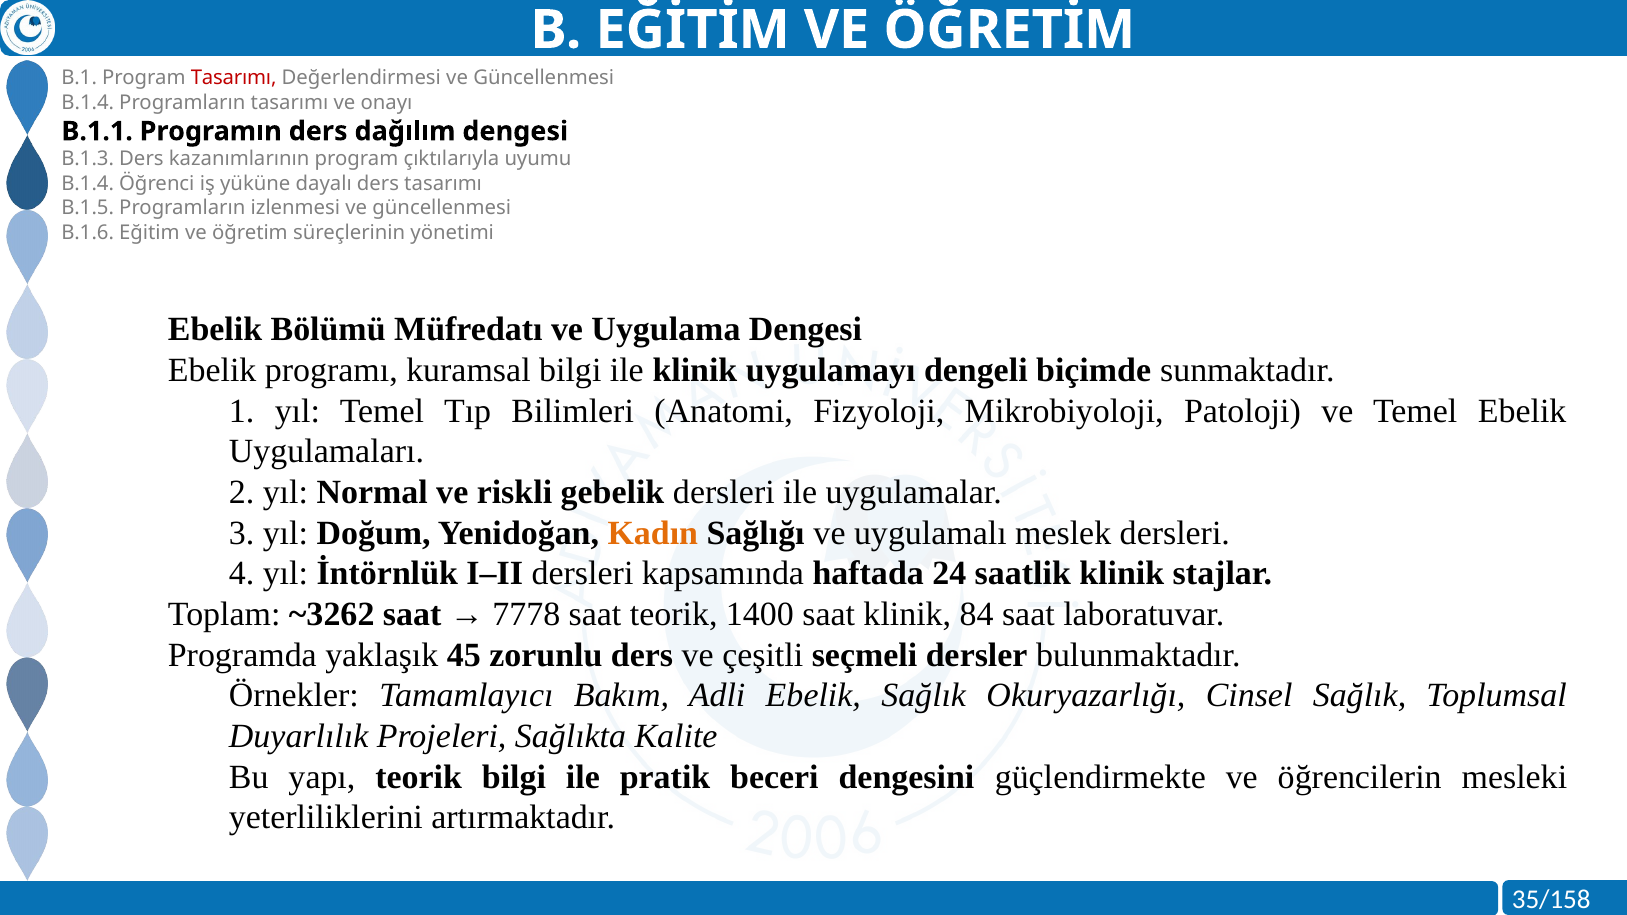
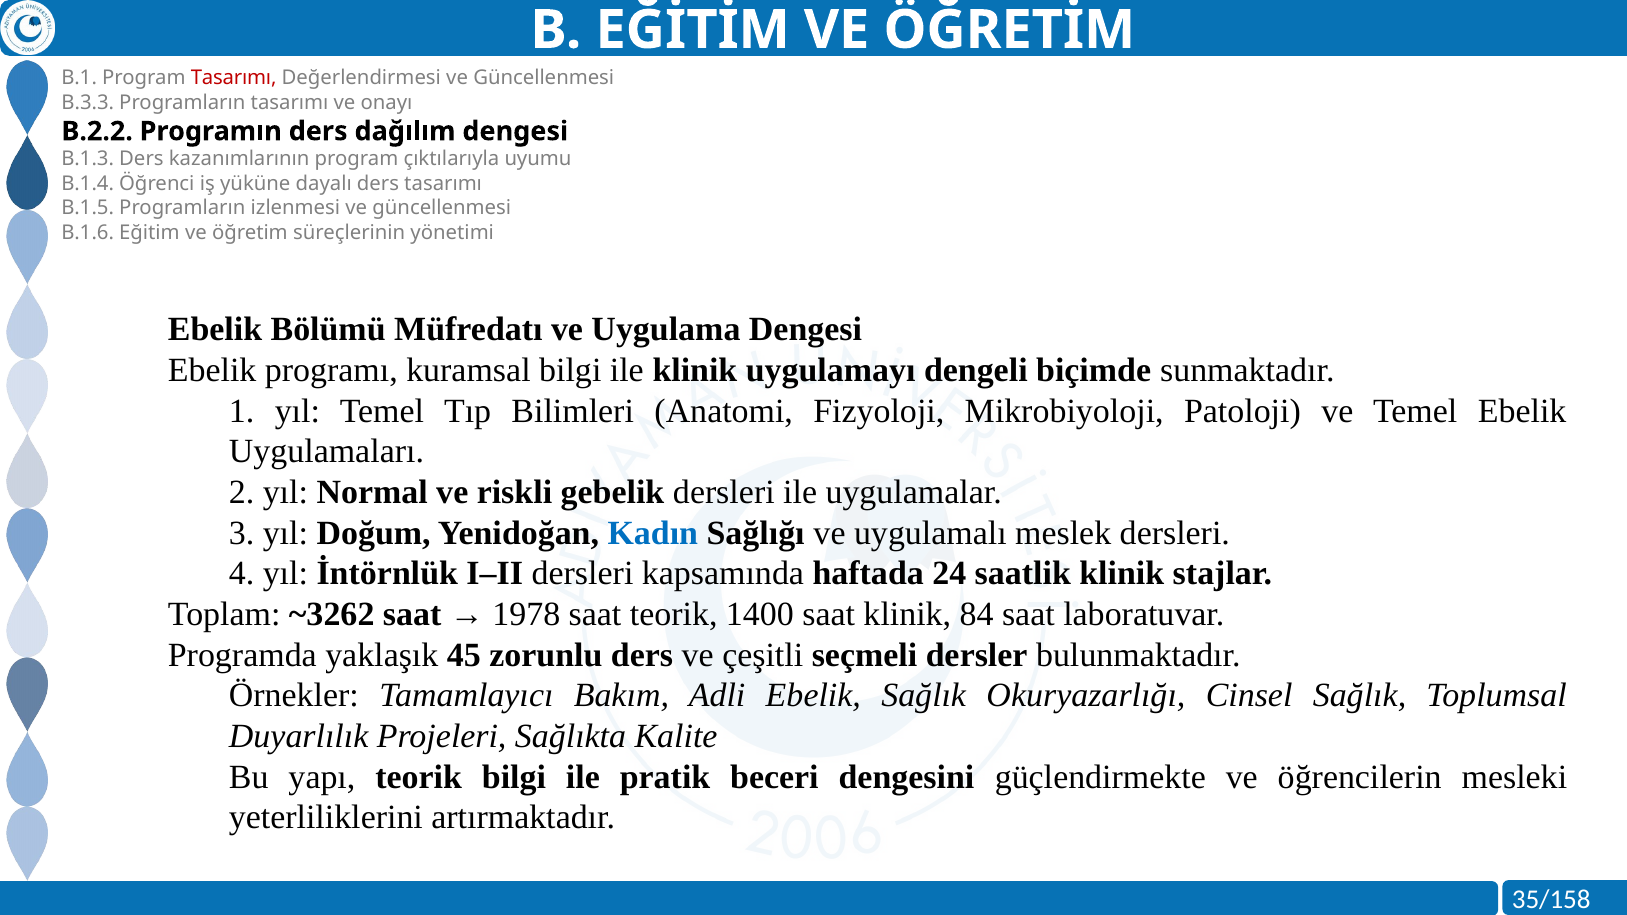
B.1.4 at (88, 102): B.1.4 -> B.3.3
B.1.1: B.1.1 -> B.2.2
Kadın colour: orange -> blue
7778: 7778 -> 1978
